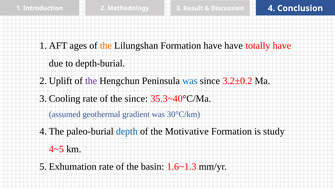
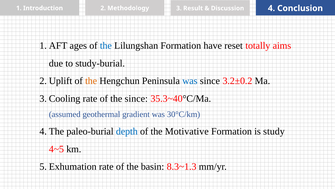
the at (106, 46) colour: orange -> blue
have have: have -> reset
totally have: have -> aims
depth-burial: depth-burial -> study-burial
the at (91, 81) colour: purple -> orange
1.6~1.3: 1.6~1.3 -> 8.3~1.3
